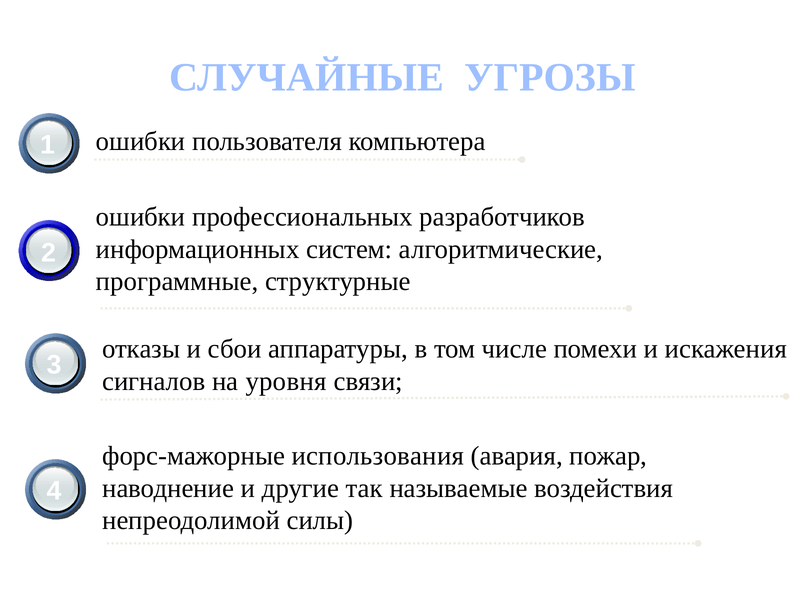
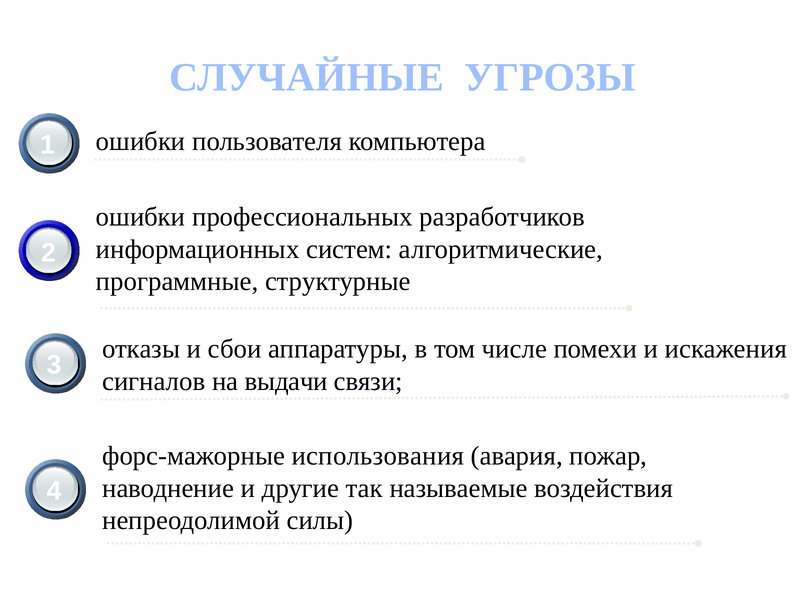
уровня: уровня -> выдачи
